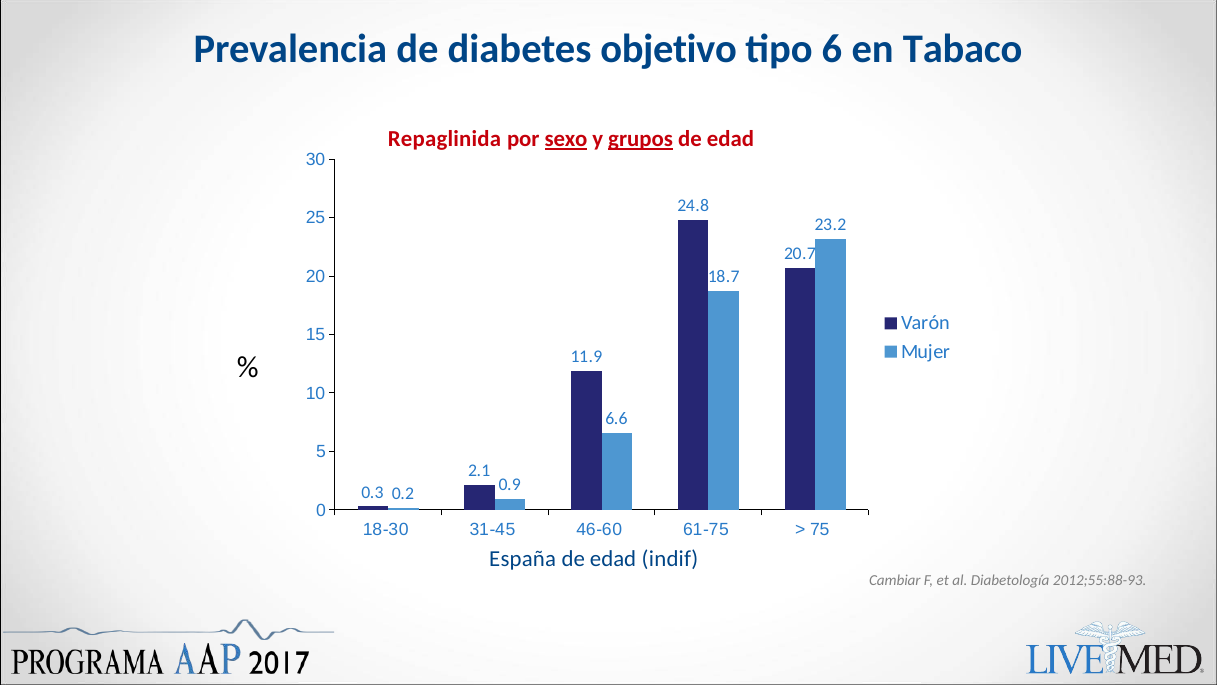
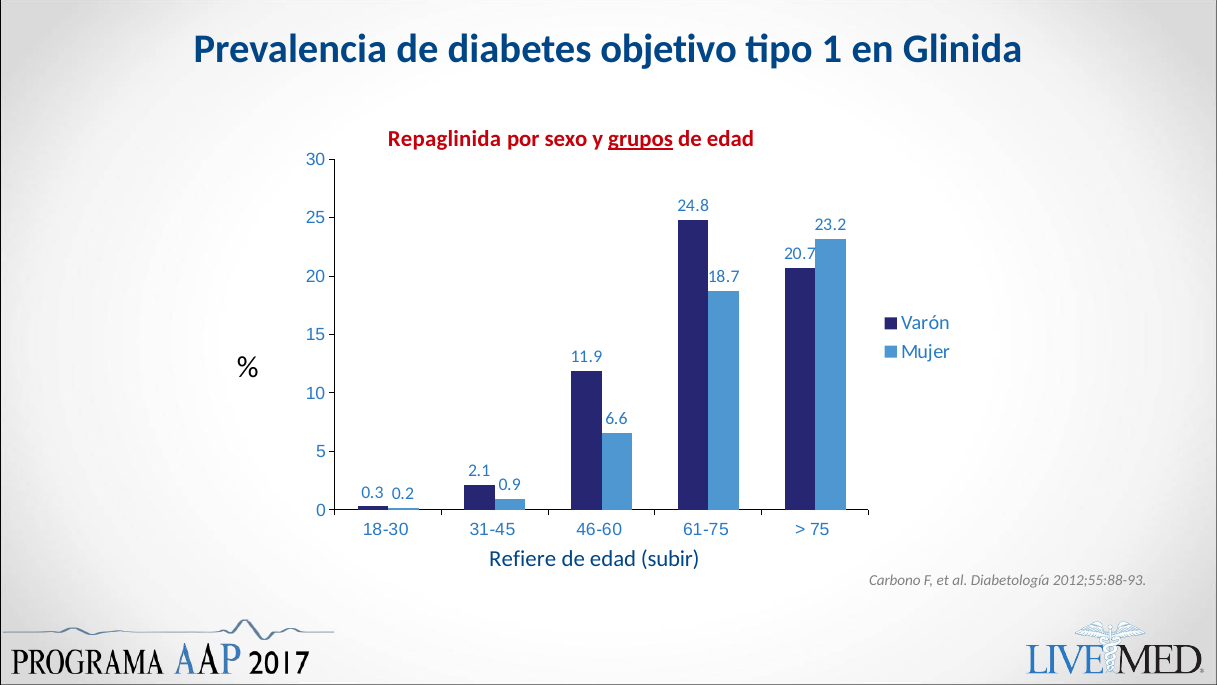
6: 6 -> 1
Tabaco: Tabaco -> Glinida
sexo underline: present -> none
España: España -> Refiere
indif: indif -> subir
Cambiar: Cambiar -> Carbono
